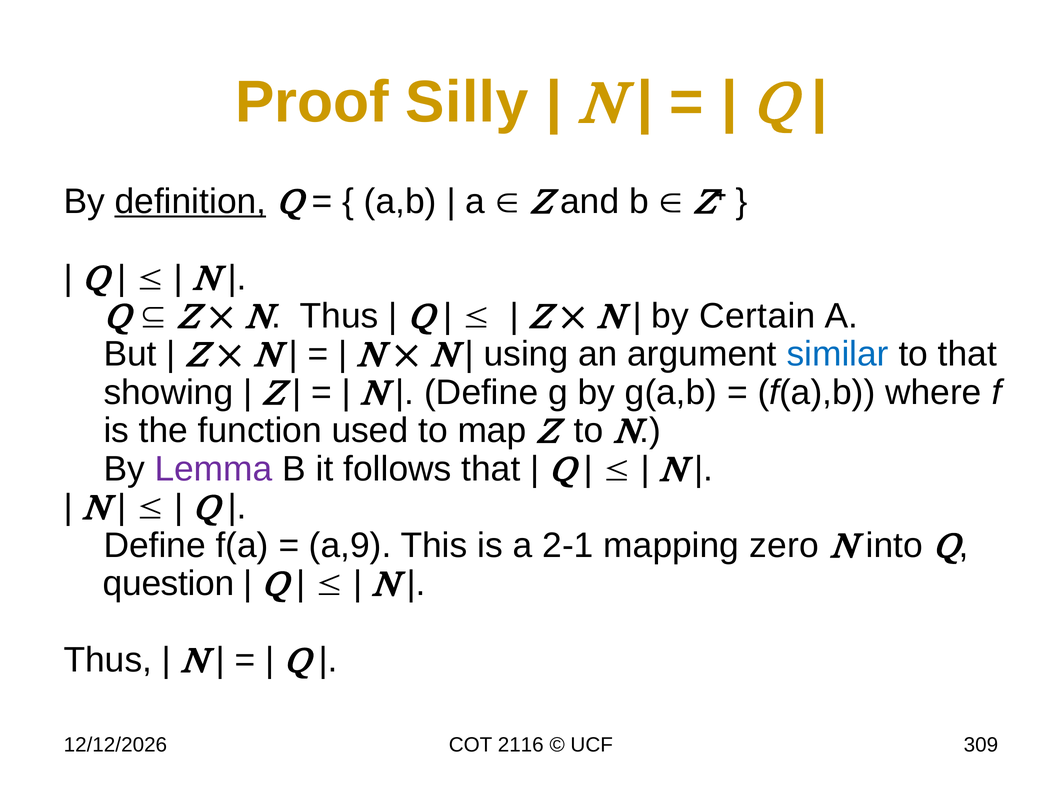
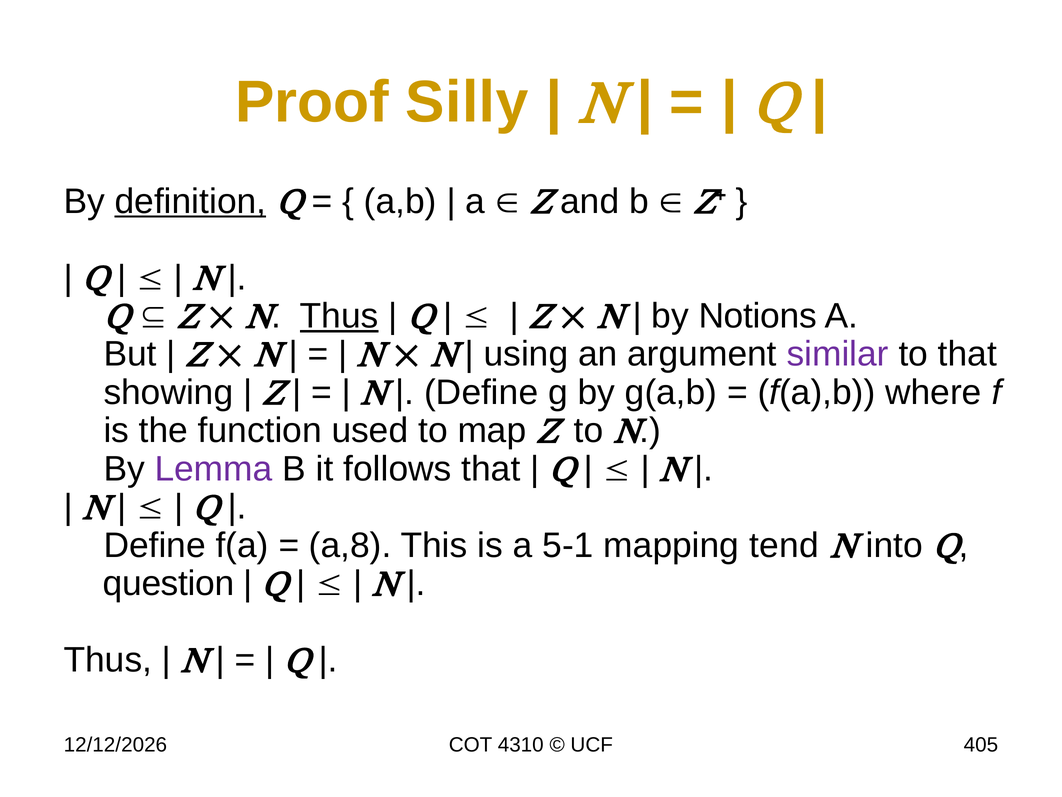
Thus at (339, 316) underline: none -> present
Certain: Certain -> Notions
similar colour: blue -> purple
a,9: a,9 -> a,8
2-1: 2-1 -> 5-1
zero: zero -> tend
2116: 2116 -> 4310
309: 309 -> 405
